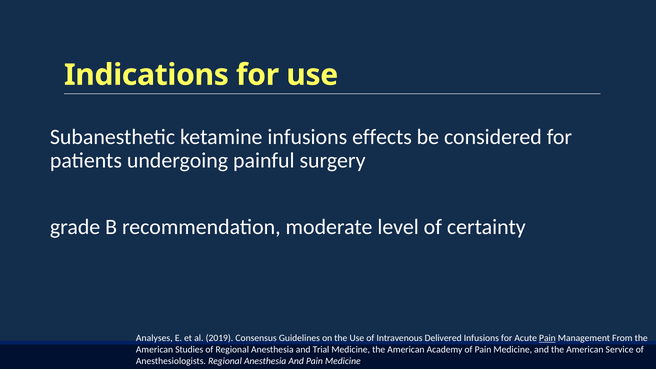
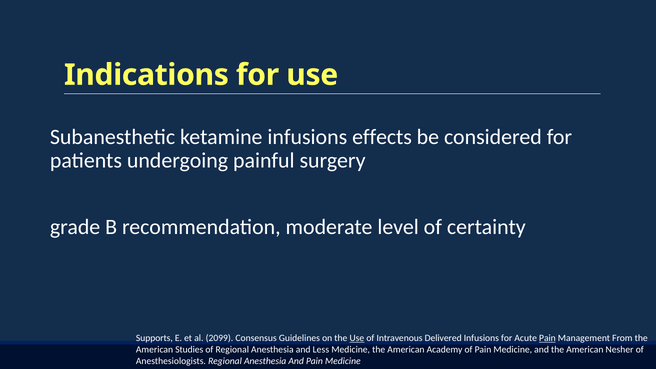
Analyses: Analyses -> Supports
2019: 2019 -> 2099
Use at (357, 338) underline: none -> present
Trial: Trial -> Less
Service: Service -> Nesher
